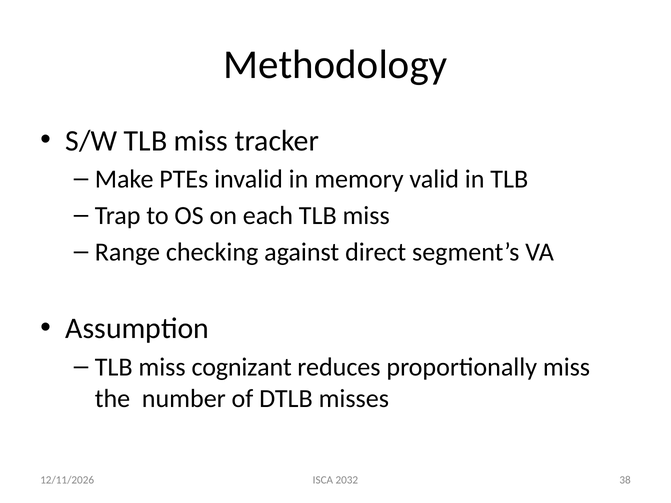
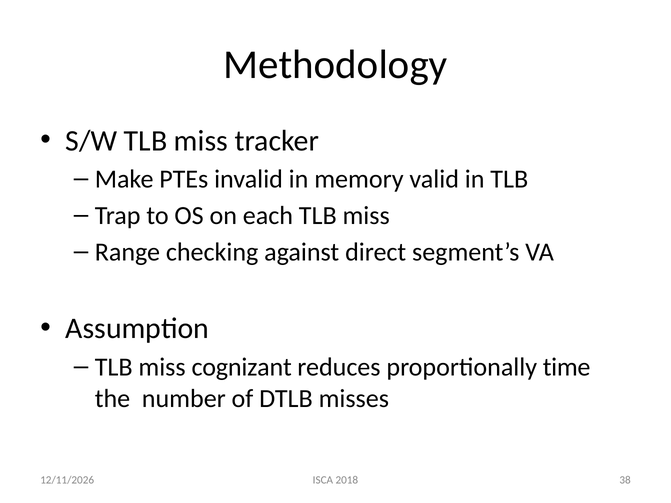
proportionally miss: miss -> time
2032: 2032 -> 2018
